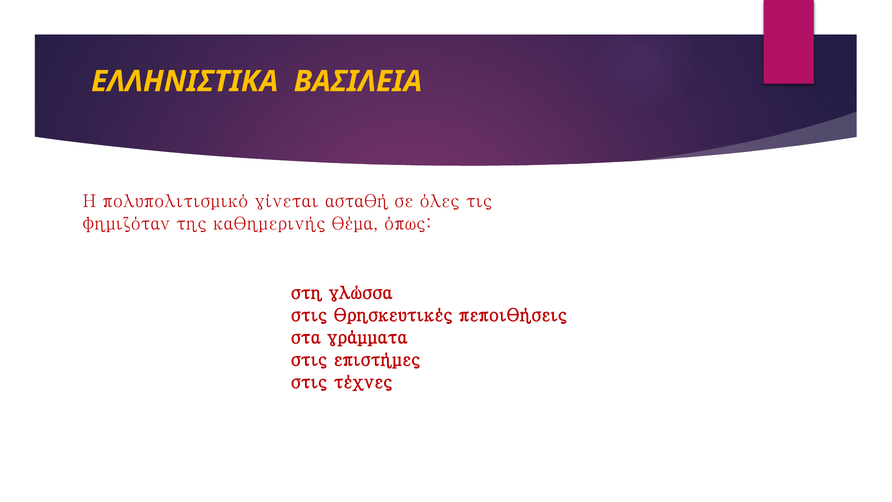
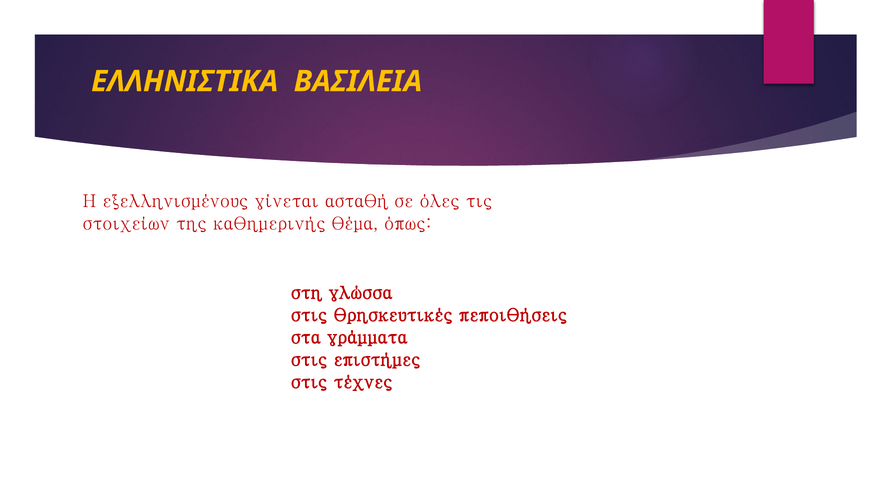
πολυπολιτισμικό: πολυπολιτισμικό -> εξελληνισμένους
φημιζόταν: φημιζόταν -> στοιχείων
